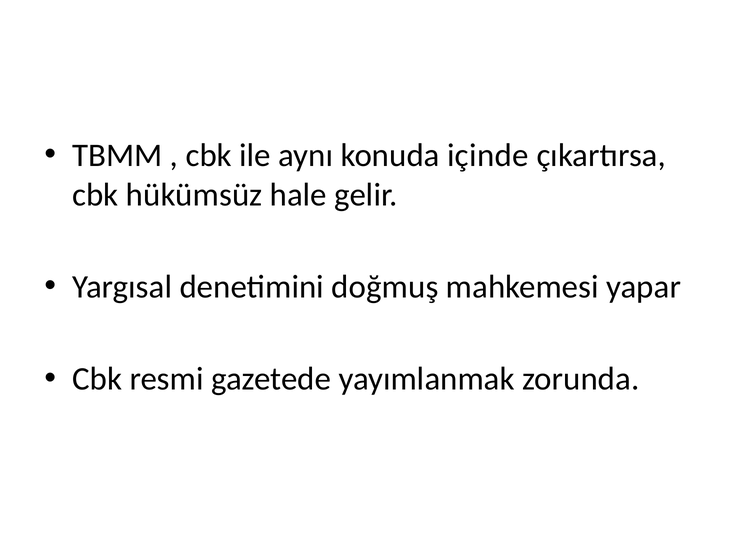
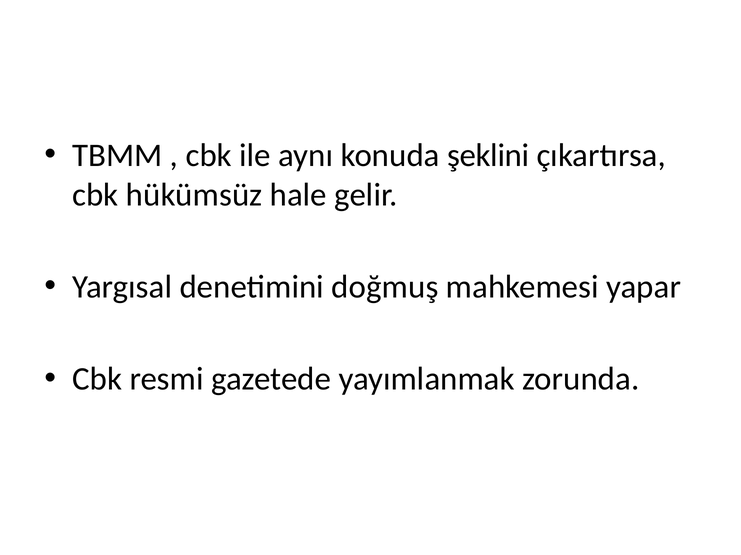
içinde: içinde -> şeklini
